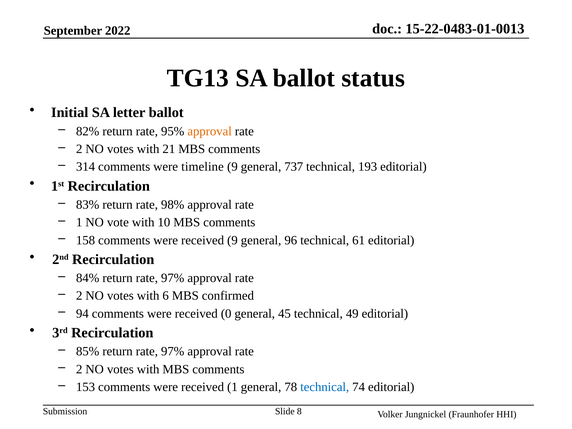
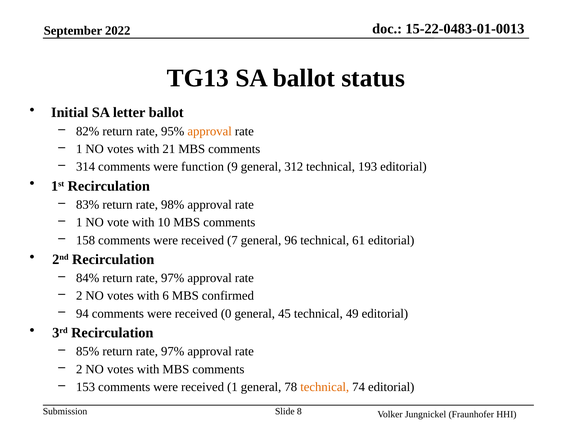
2 at (79, 149): 2 -> 1
timeline: timeline -> function
737: 737 -> 312
received 9: 9 -> 7
technical at (325, 387) colour: blue -> orange
